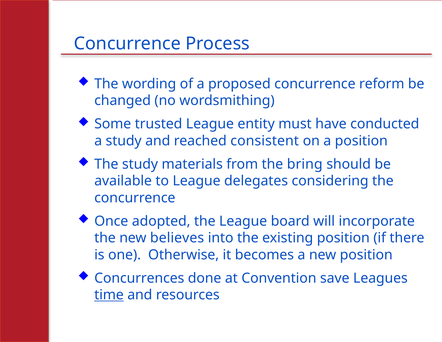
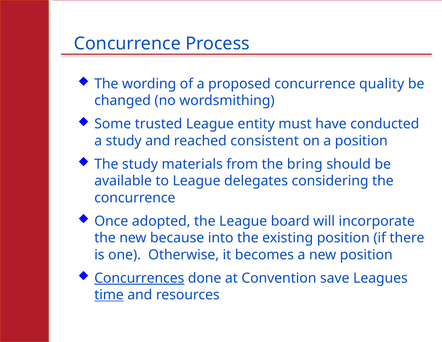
reform: reform -> quality
believes: believes -> because
Concurrences underline: none -> present
